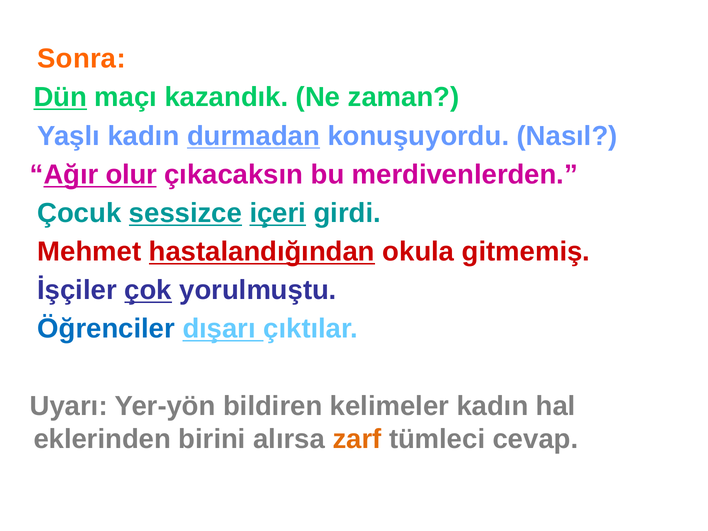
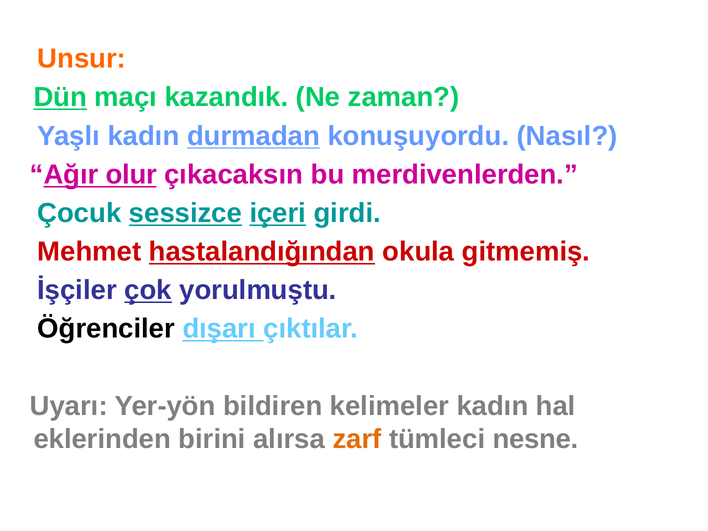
Sonra: Sonra -> Unsur
Öğrenciler colour: blue -> black
cevap: cevap -> nesne
